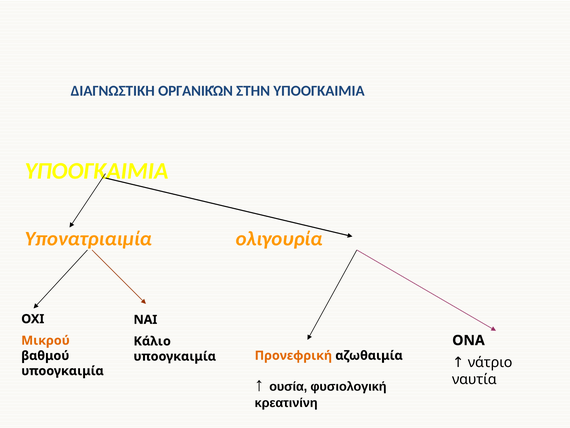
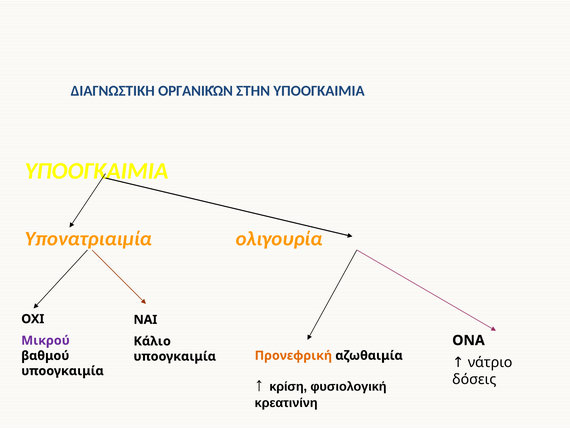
Μικρού colour: orange -> purple
ναυτία: ναυτία -> δόσεις
ουσία: ουσία -> κρίση
